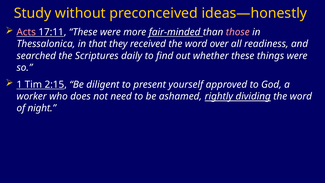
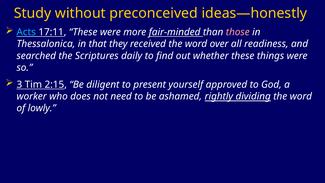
Acts colour: pink -> light blue
1: 1 -> 3
night: night -> lowly
